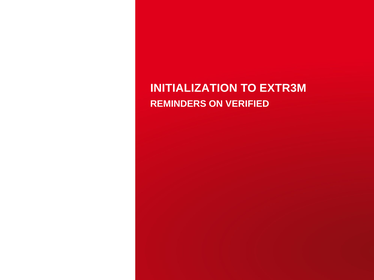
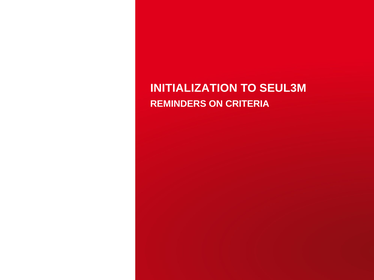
EXTR3M: EXTR3M -> SEUL3M
VERIFIED: VERIFIED -> CRITERIA
